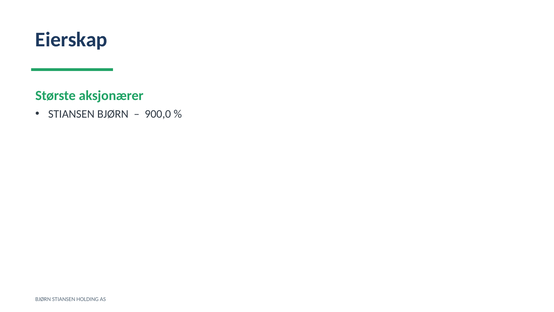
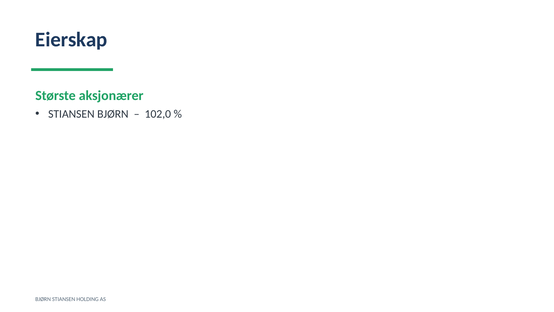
900,0: 900,0 -> 102,0
